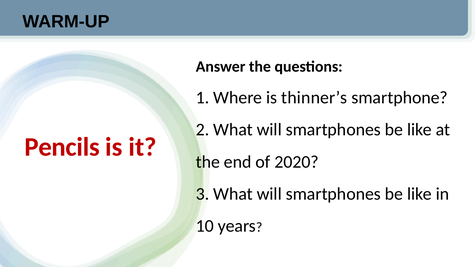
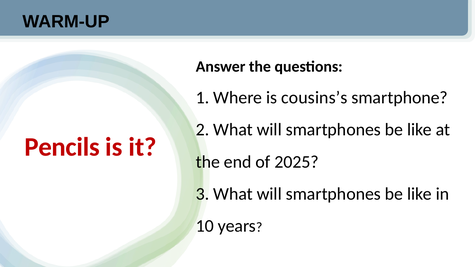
thinner’s: thinner’s -> cousins’s
2020: 2020 -> 2025
